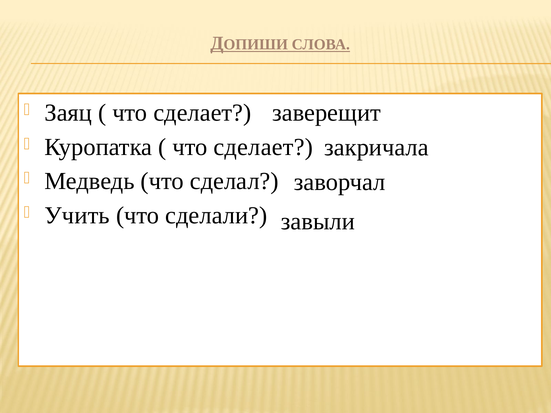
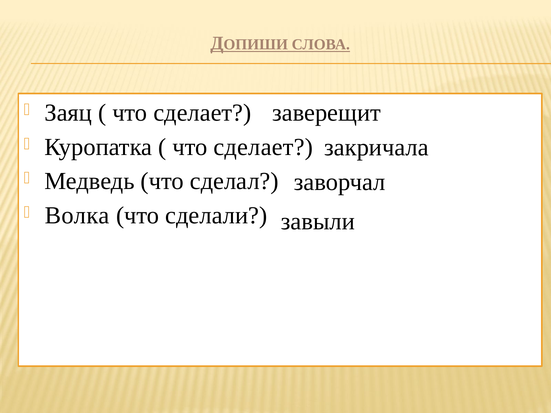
Учить: Учить -> Волка
